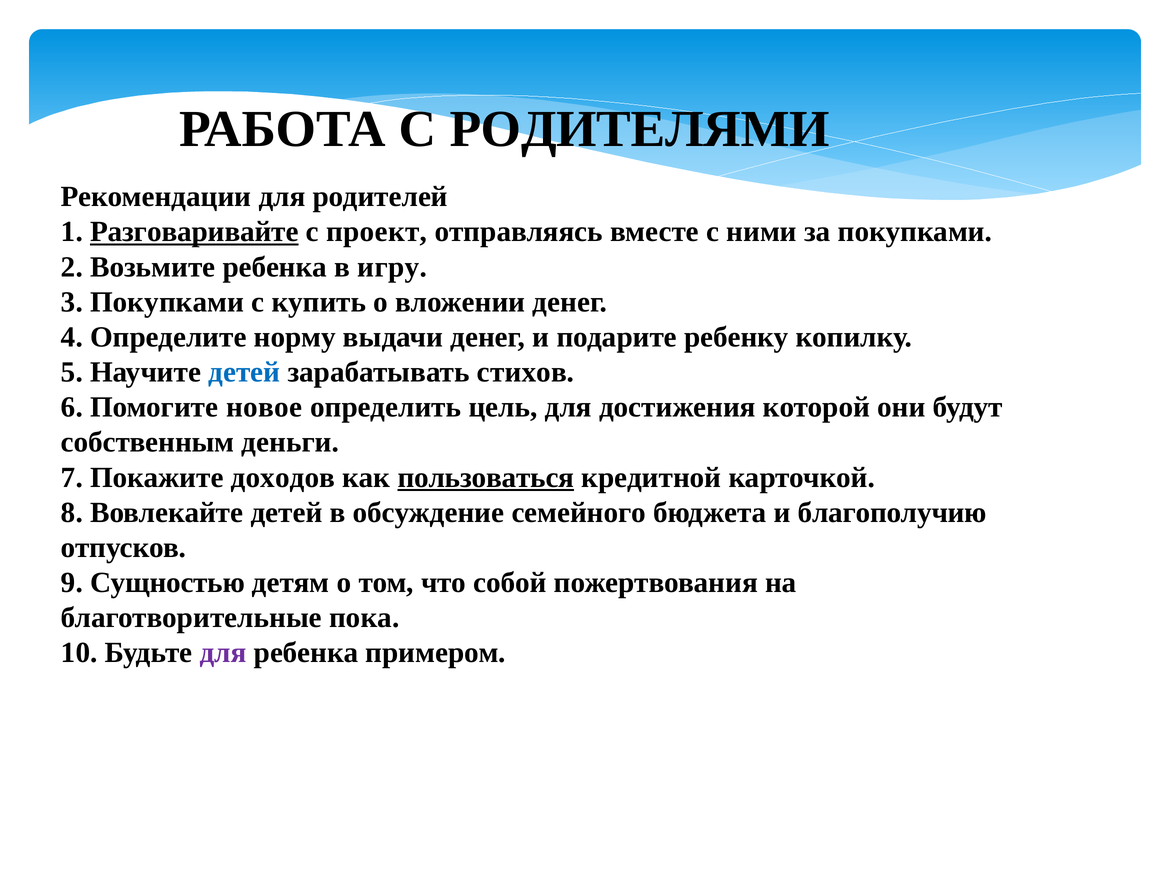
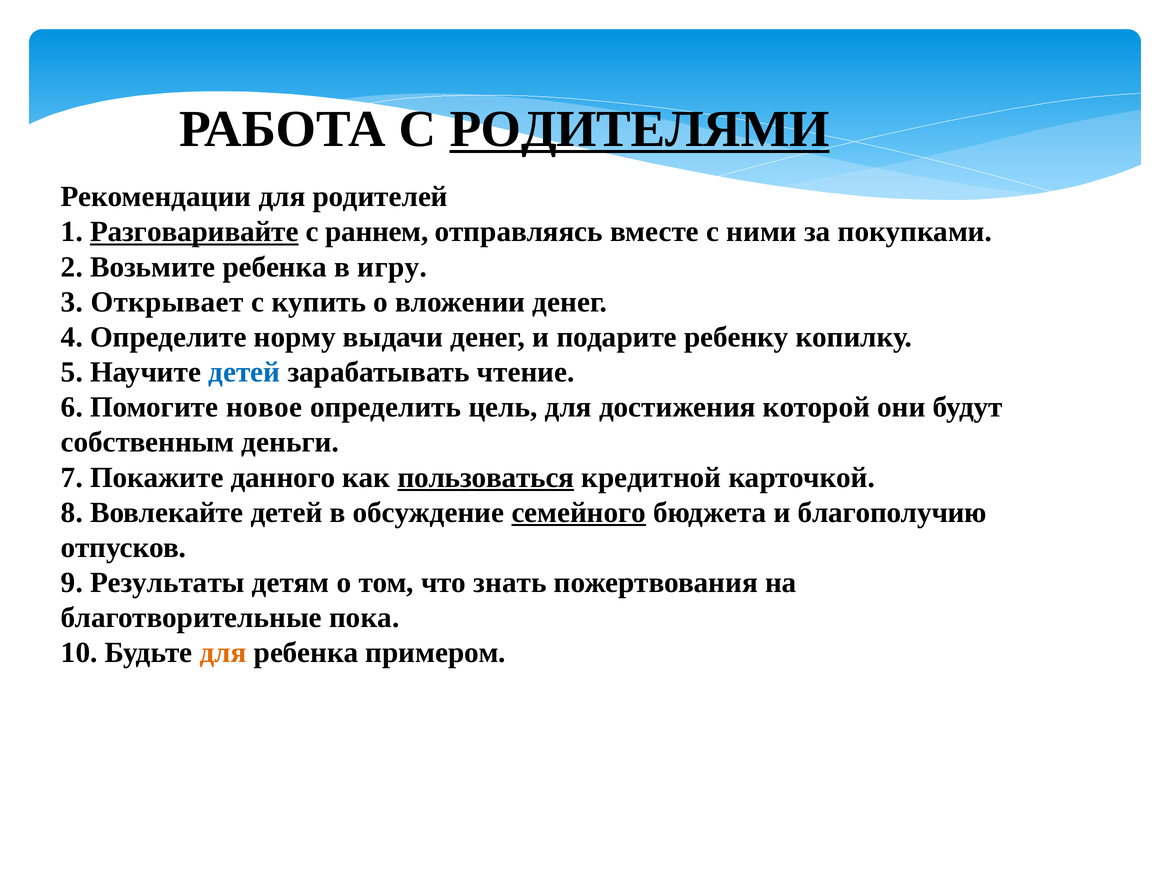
РОДИТЕЛЯМИ underline: none -> present
проект: проект -> раннем
3 Покупками: Покупками -> Открывает
стихов: стихов -> чтение
доходов: доходов -> данного
семейного underline: none -> present
Сущностью: Сущностью -> Результаты
собой: собой -> знать
для at (223, 653) colour: purple -> orange
